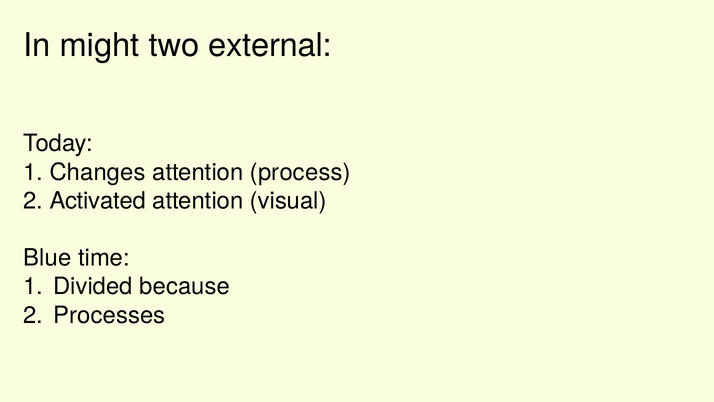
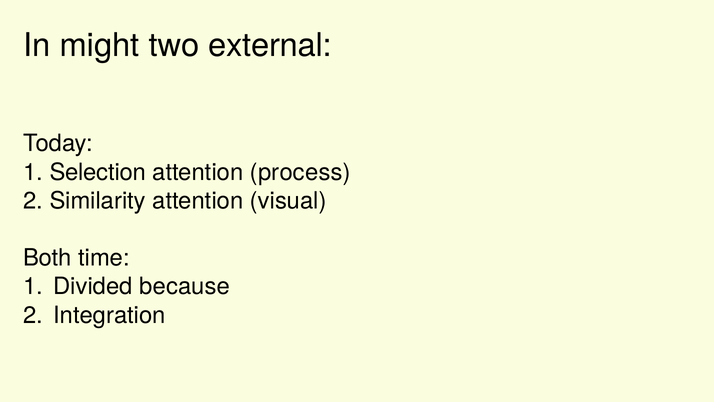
Changes: Changes -> Selection
Activated: Activated -> Similarity
Blue: Blue -> Both
Processes: Processes -> Integration
